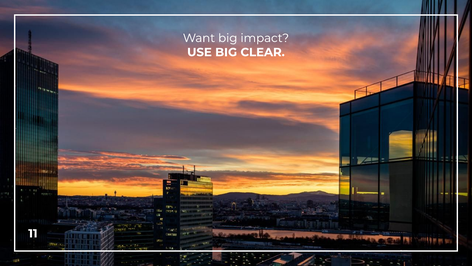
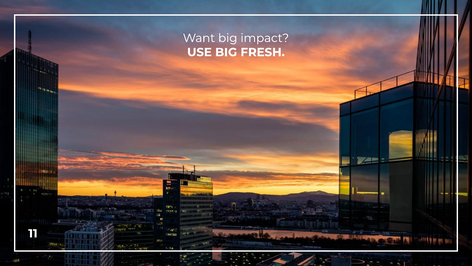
CLEAR: CLEAR -> FRESH
